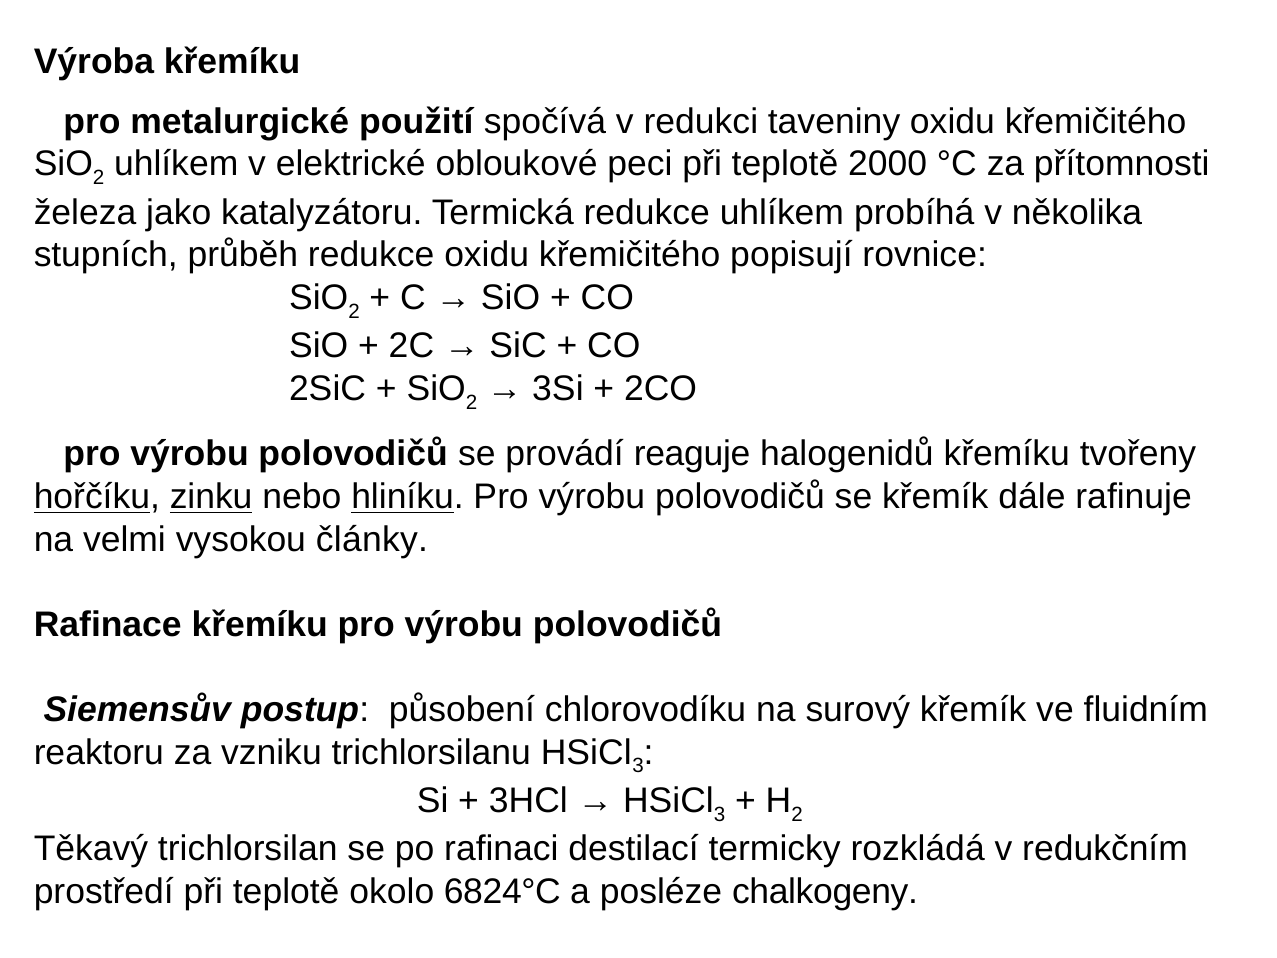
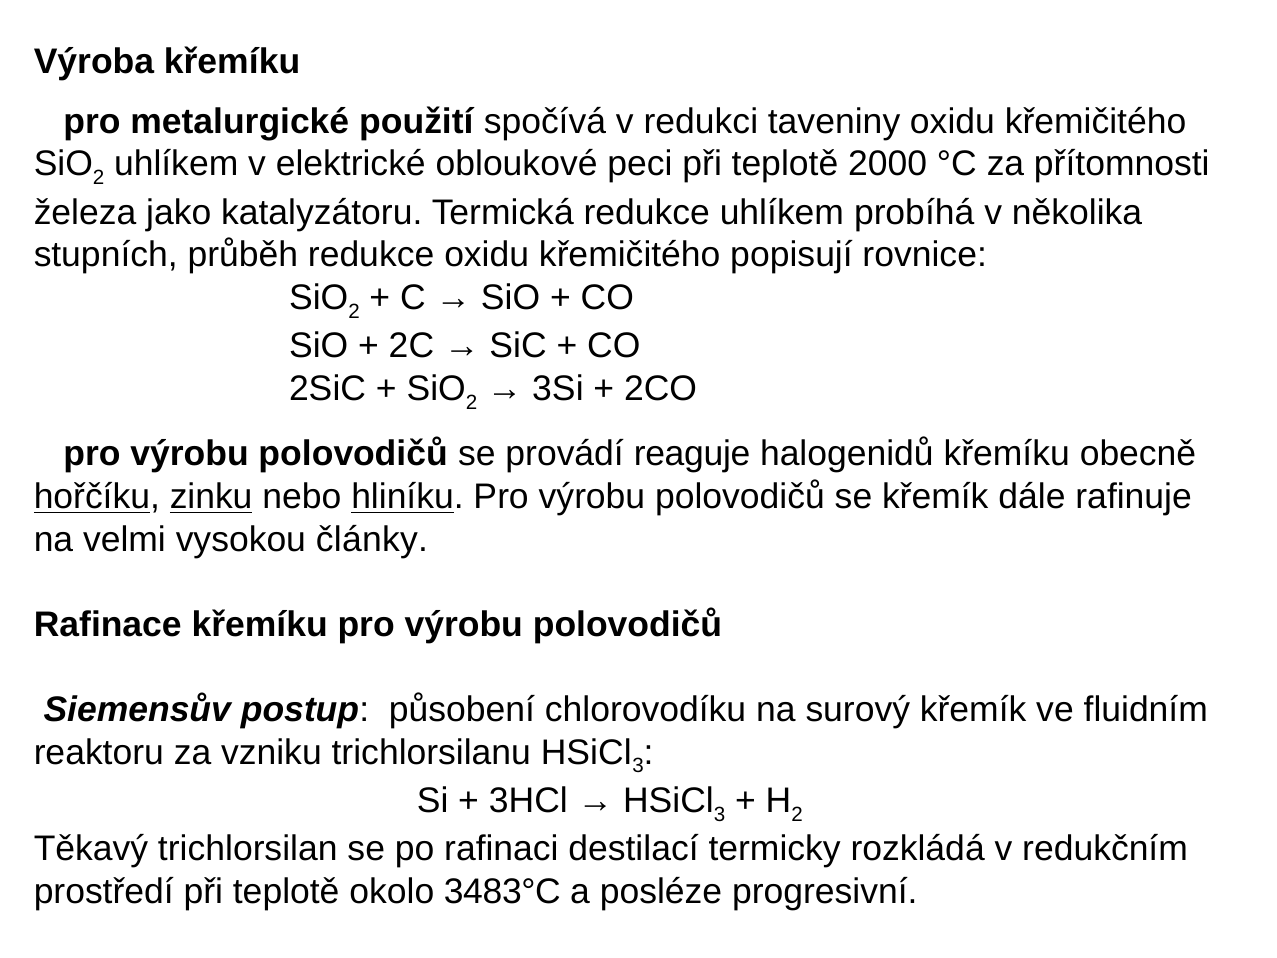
tvořeny: tvořeny -> obecně
6824°C: 6824°C -> 3483°C
chalkogeny: chalkogeny -> progresivní
